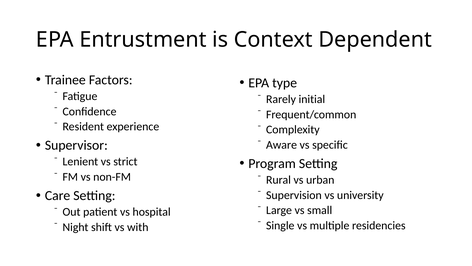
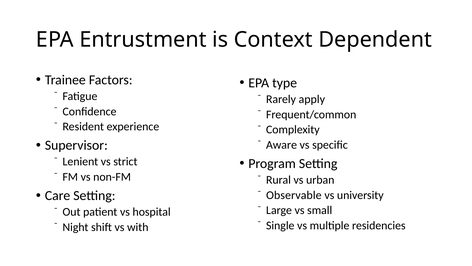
initial: initial -> apply
Supervision: Supervision -> Observable
